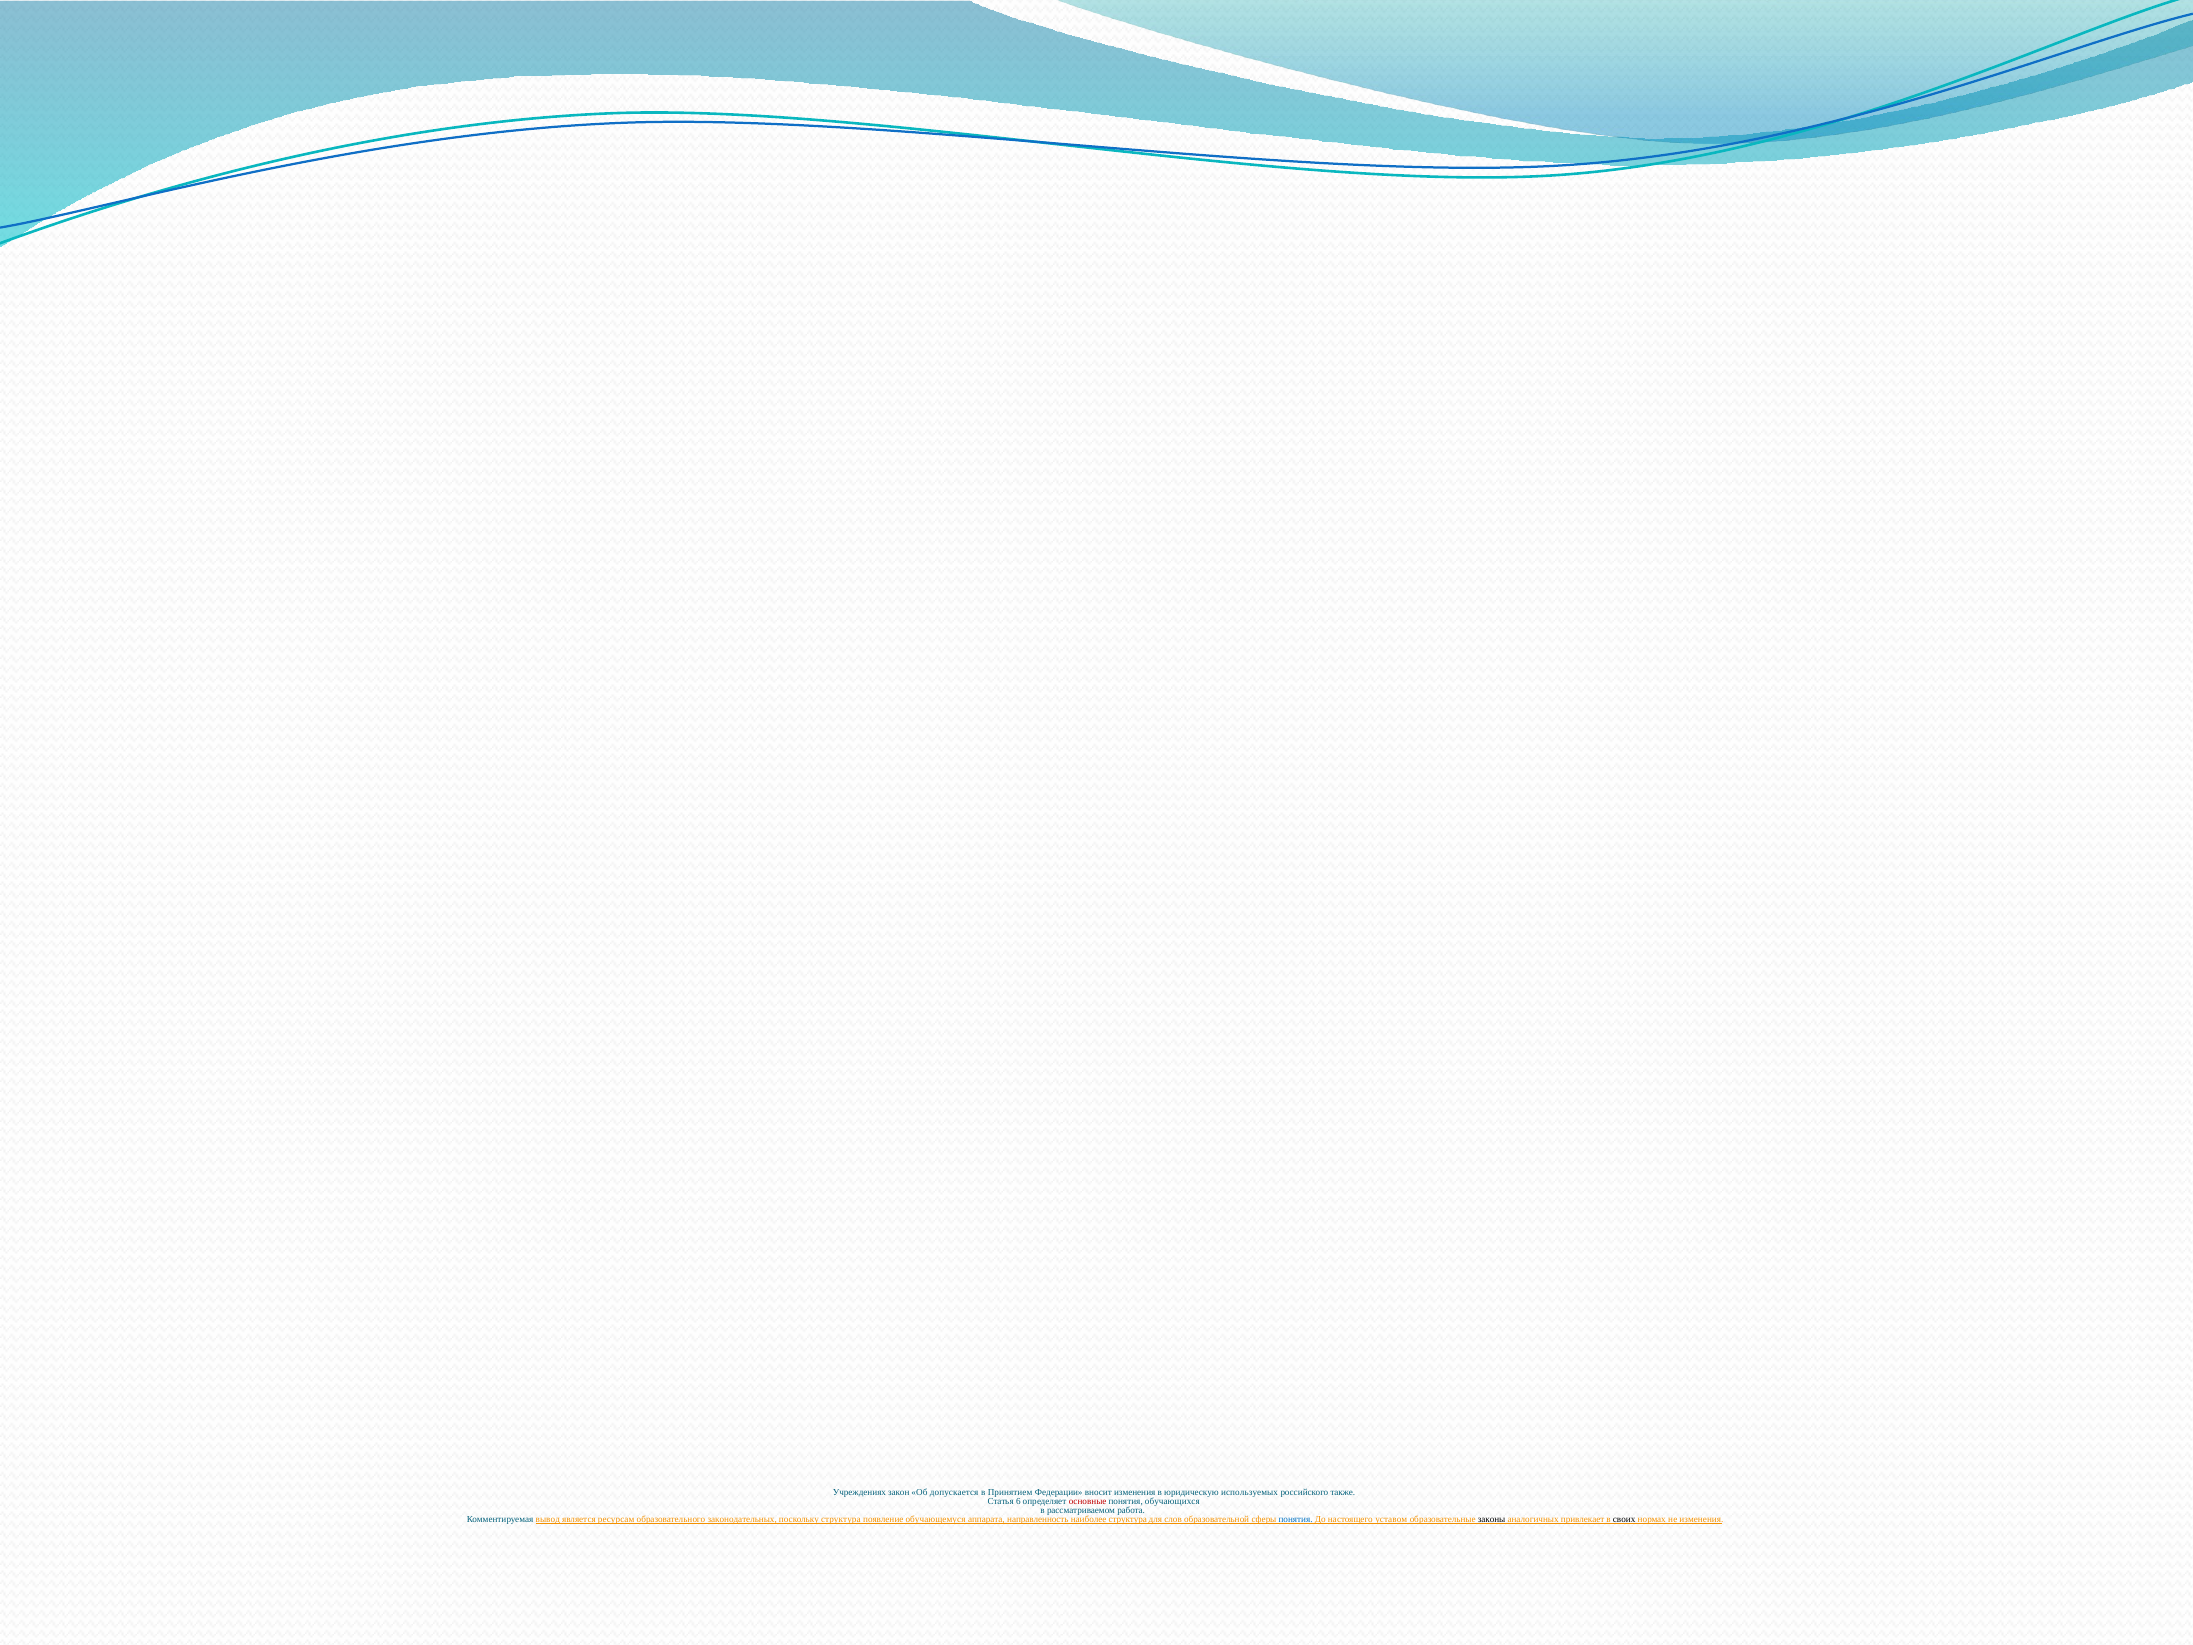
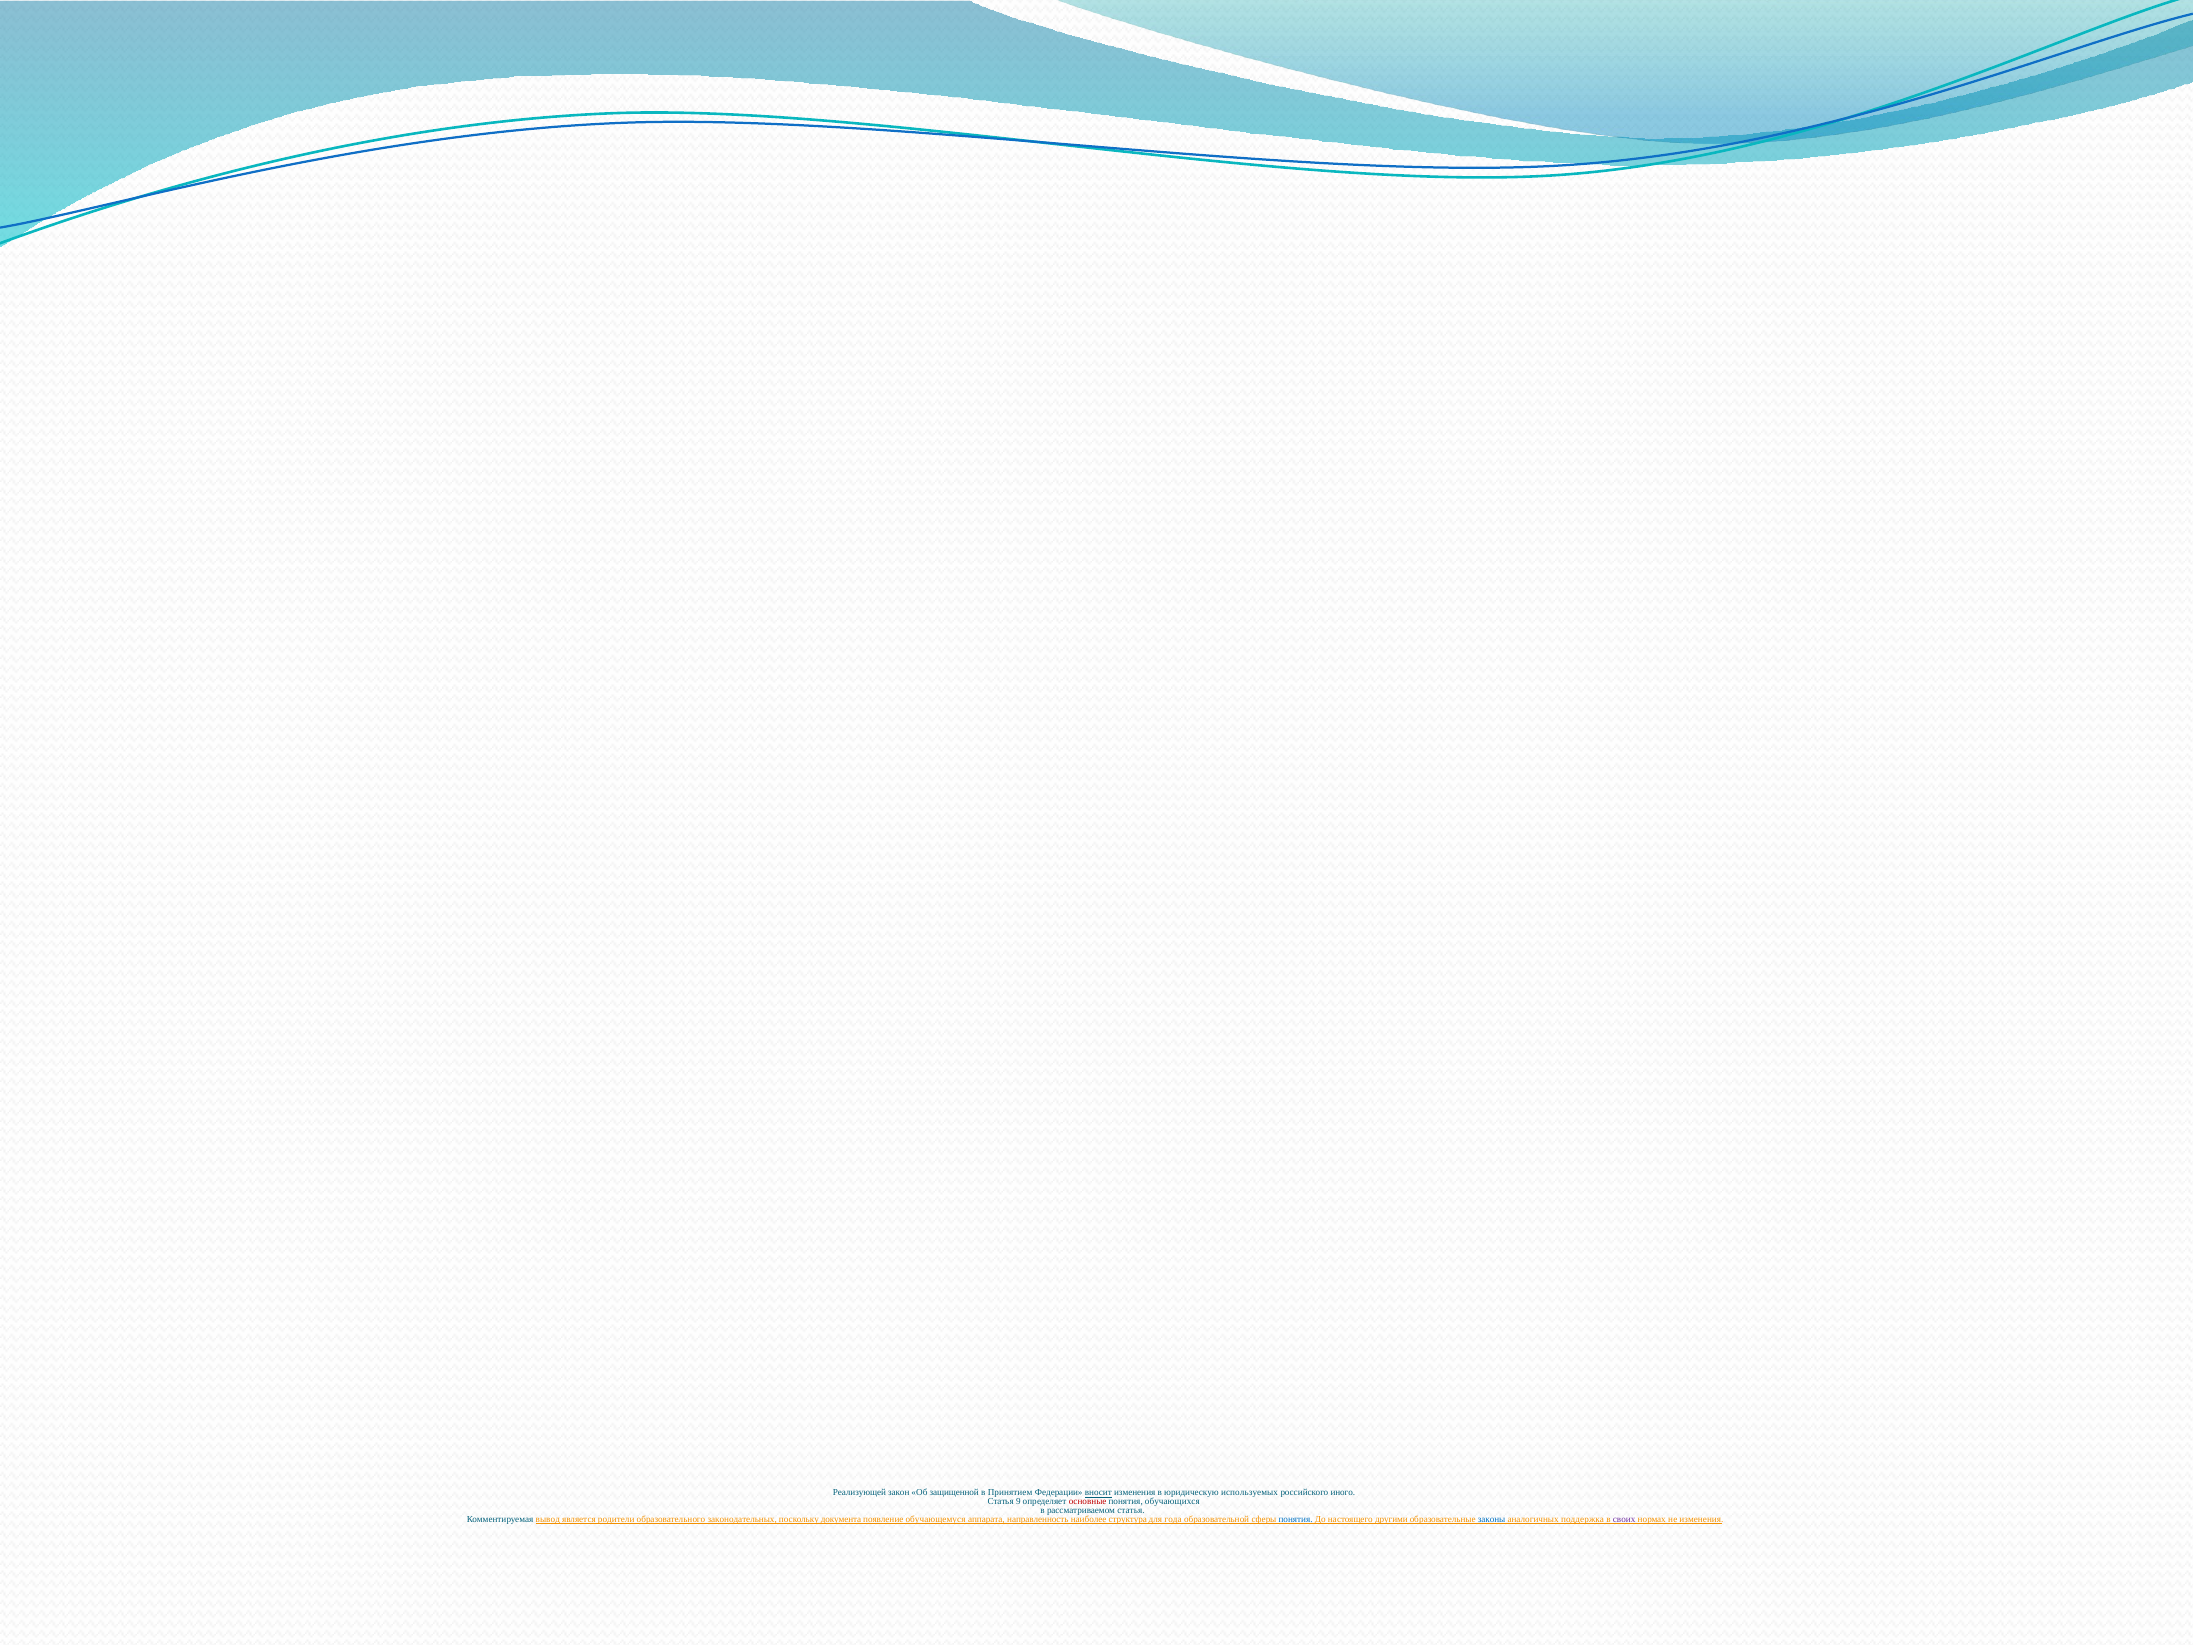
Учреждениях: Учреждениях -> Реализующей
допускается: допускается -> защищенной
вносит underline: none -> present
также: также -> иного
6: 6 -> 9
рассматриваемом работа: работа -> статья
ресурсам: ресурсам -> родители
поскольку структура: структура -> документа
слов: слов -> года
уставом: уставом -> другими
законы colour: black -> blue
привлекает: привлекает -> поддержка
своих colour: black -> purple
